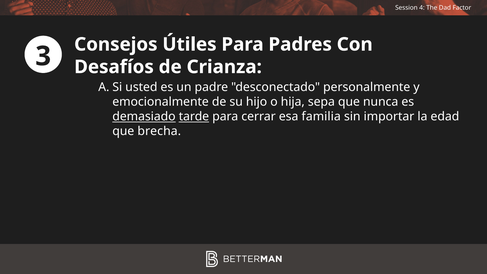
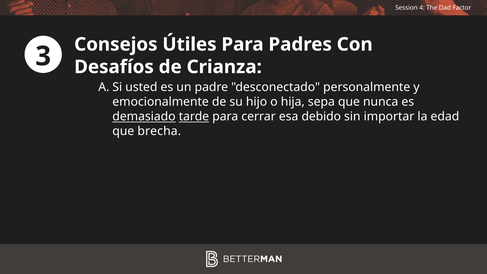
familia: familia -> debido
